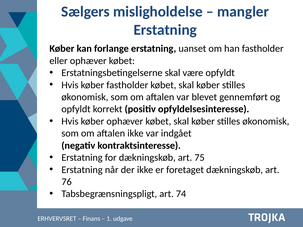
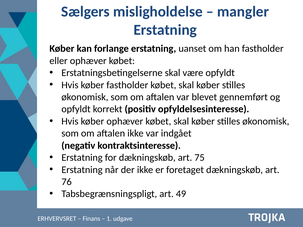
74: 74 -> 49
